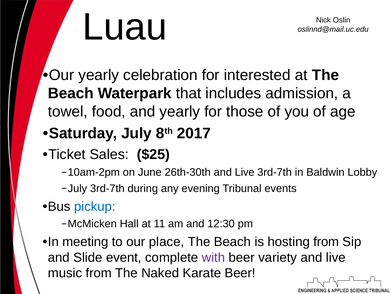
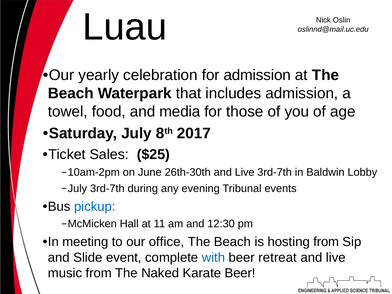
for interested: interested -> admission
and yearly: yearly -> media
place: place -> office
with colour: purple -> blue
variety: variety -> retreat
